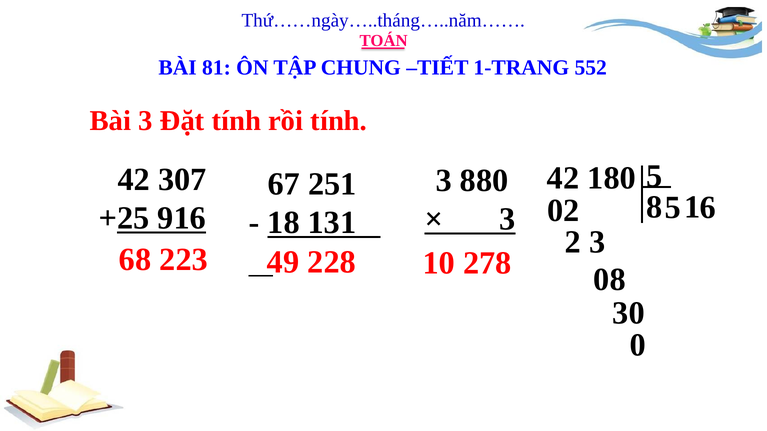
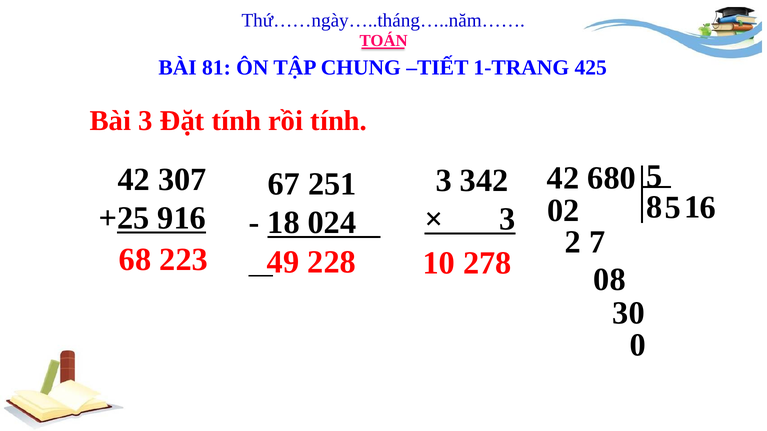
552: 552 -> 425
180: 180 -> 680
880: 880 -> 342
131: 131 -> 024
2 3: 3 -> 7
